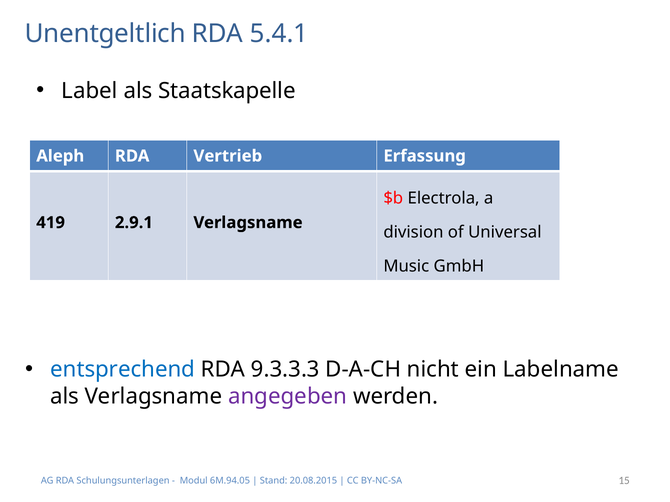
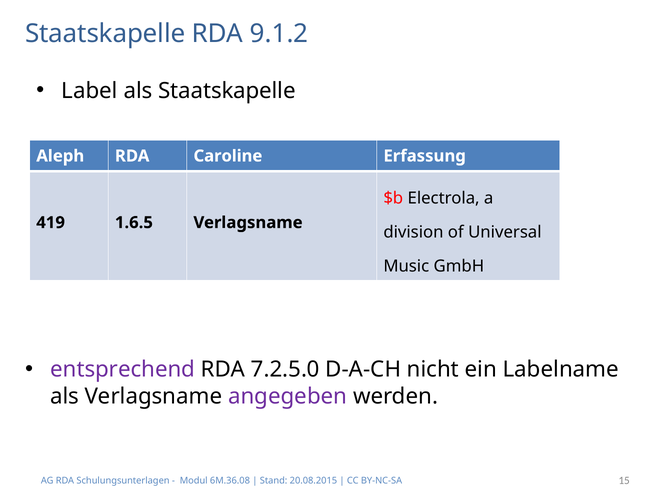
Unentgeltlich at (105, 34): Unentgeltlich -> Staatskapelle
5.4.1: 5.4.1 -> 9.1.2
Vertrieb: Vertrieb -> Caroline
2.9.1: 2.9.1 -> 1.6.5
entsprechend colour: blue -> purple
9.3.3.3: 9.3.3.3 -> 7.2.5.0
6M.94.05: 6M.94.05 -> 6M.36.08
